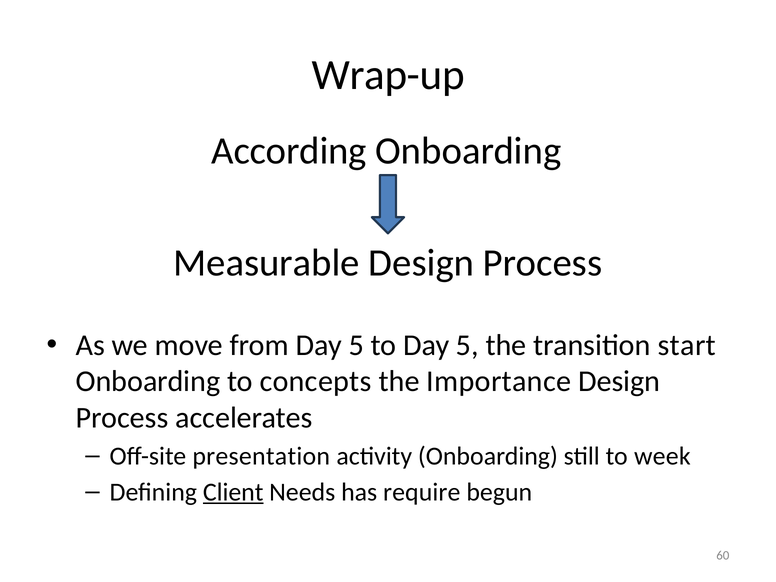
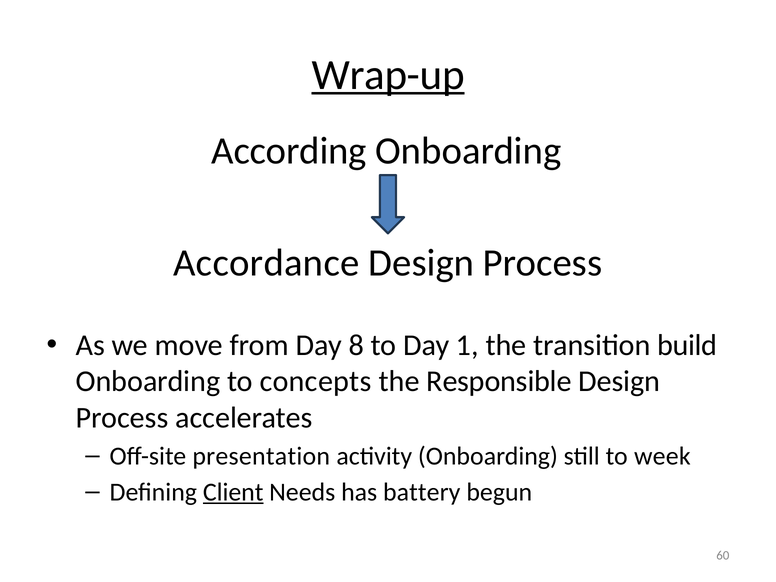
Wrap-up underline: none -> present
Measurable: Measurable -> Accordance
from Day 5: 5 -> 8
to Day 5: 5 -> 1
start: start -> build
Importance: Importance -> Responsible
require: require -> battery
